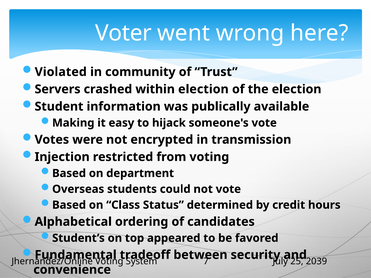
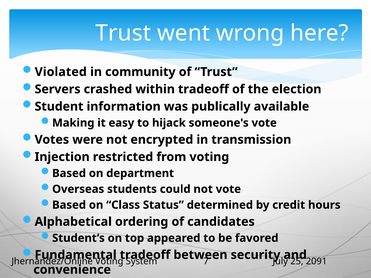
Voter at (123, 33): Voter -> Trust
within election: election -> tradeoff
2039: 2039 -> 2091
